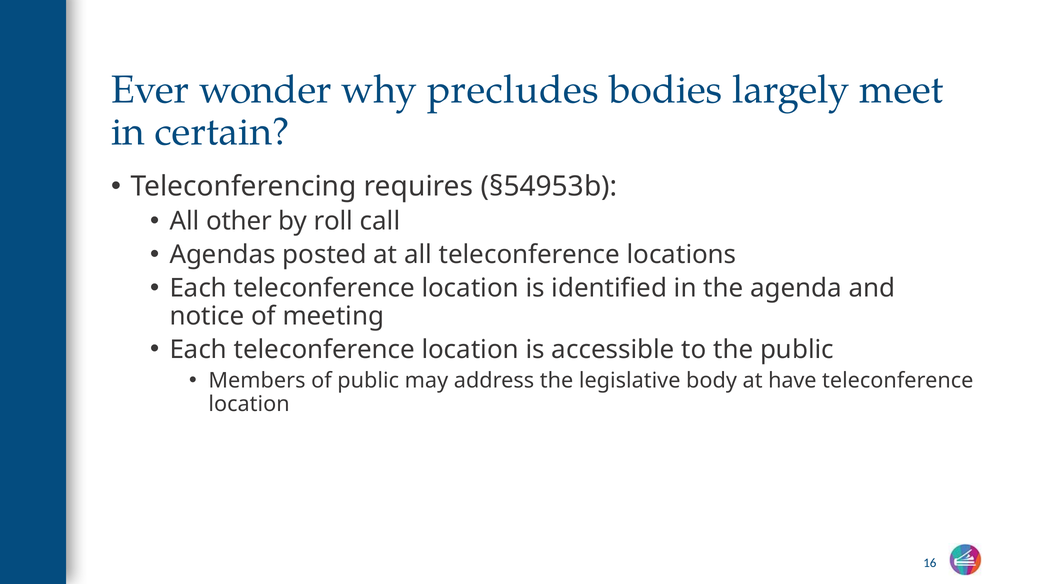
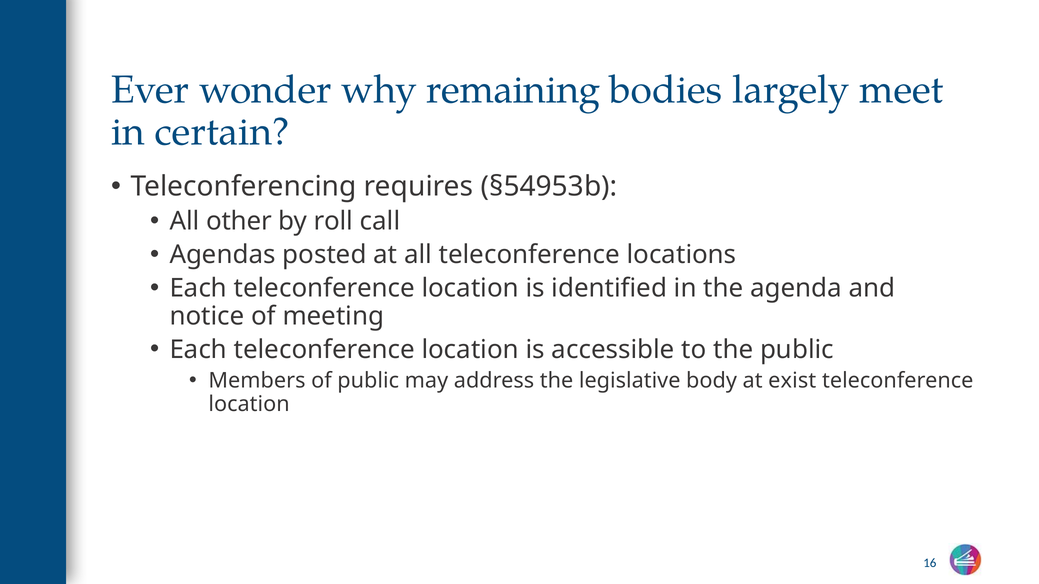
precludes: precludes -> remaining
have: have -> exist
